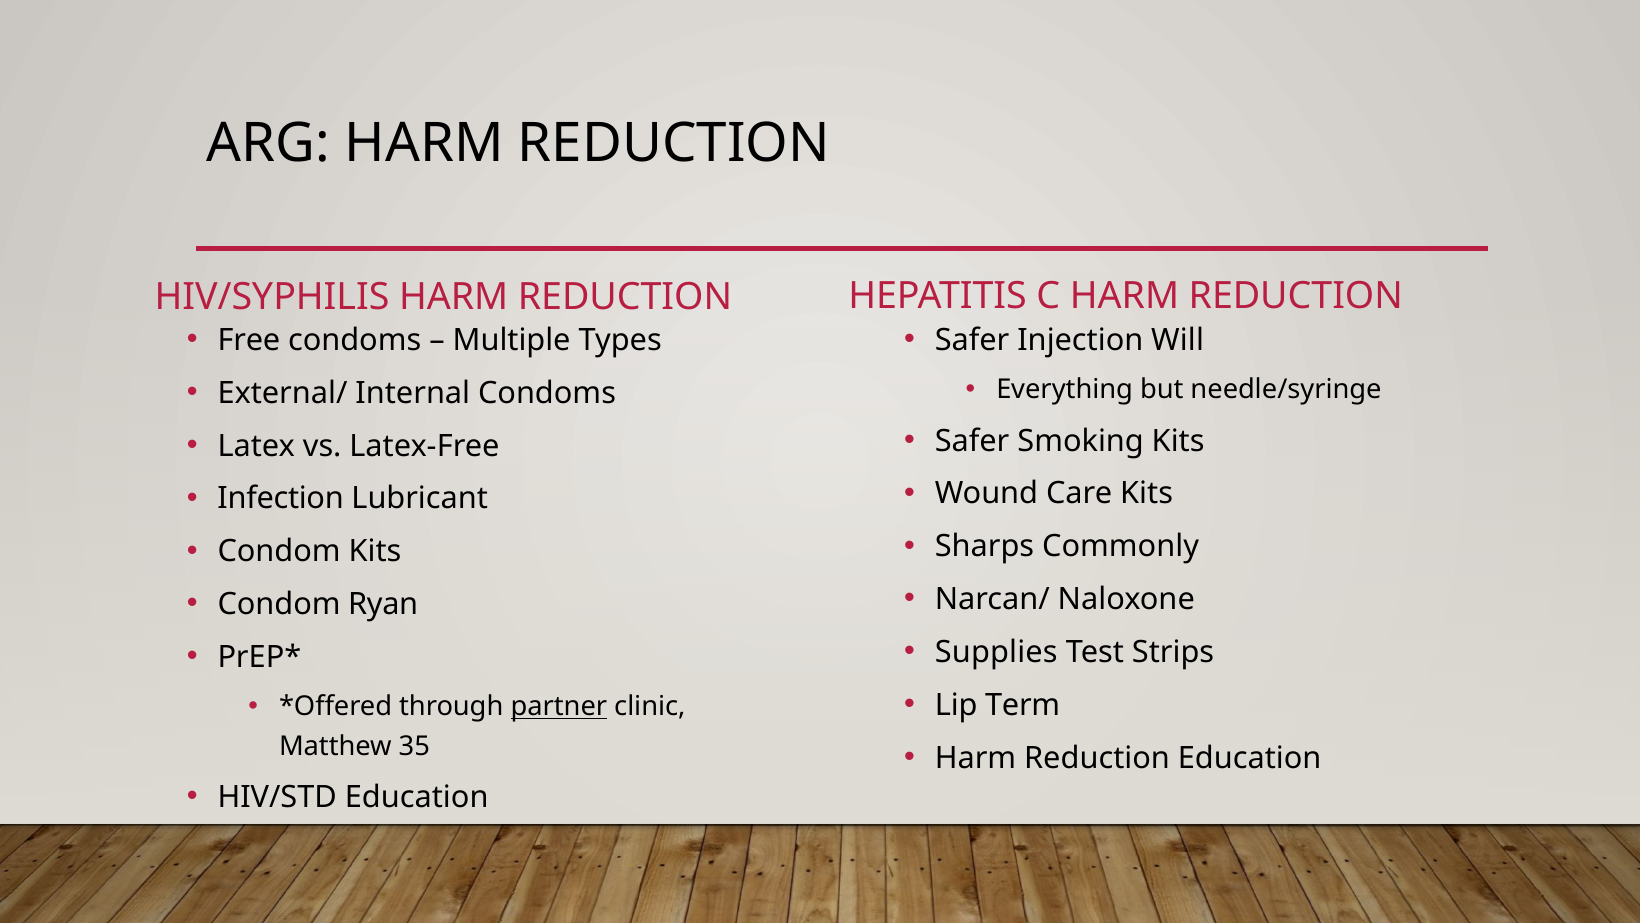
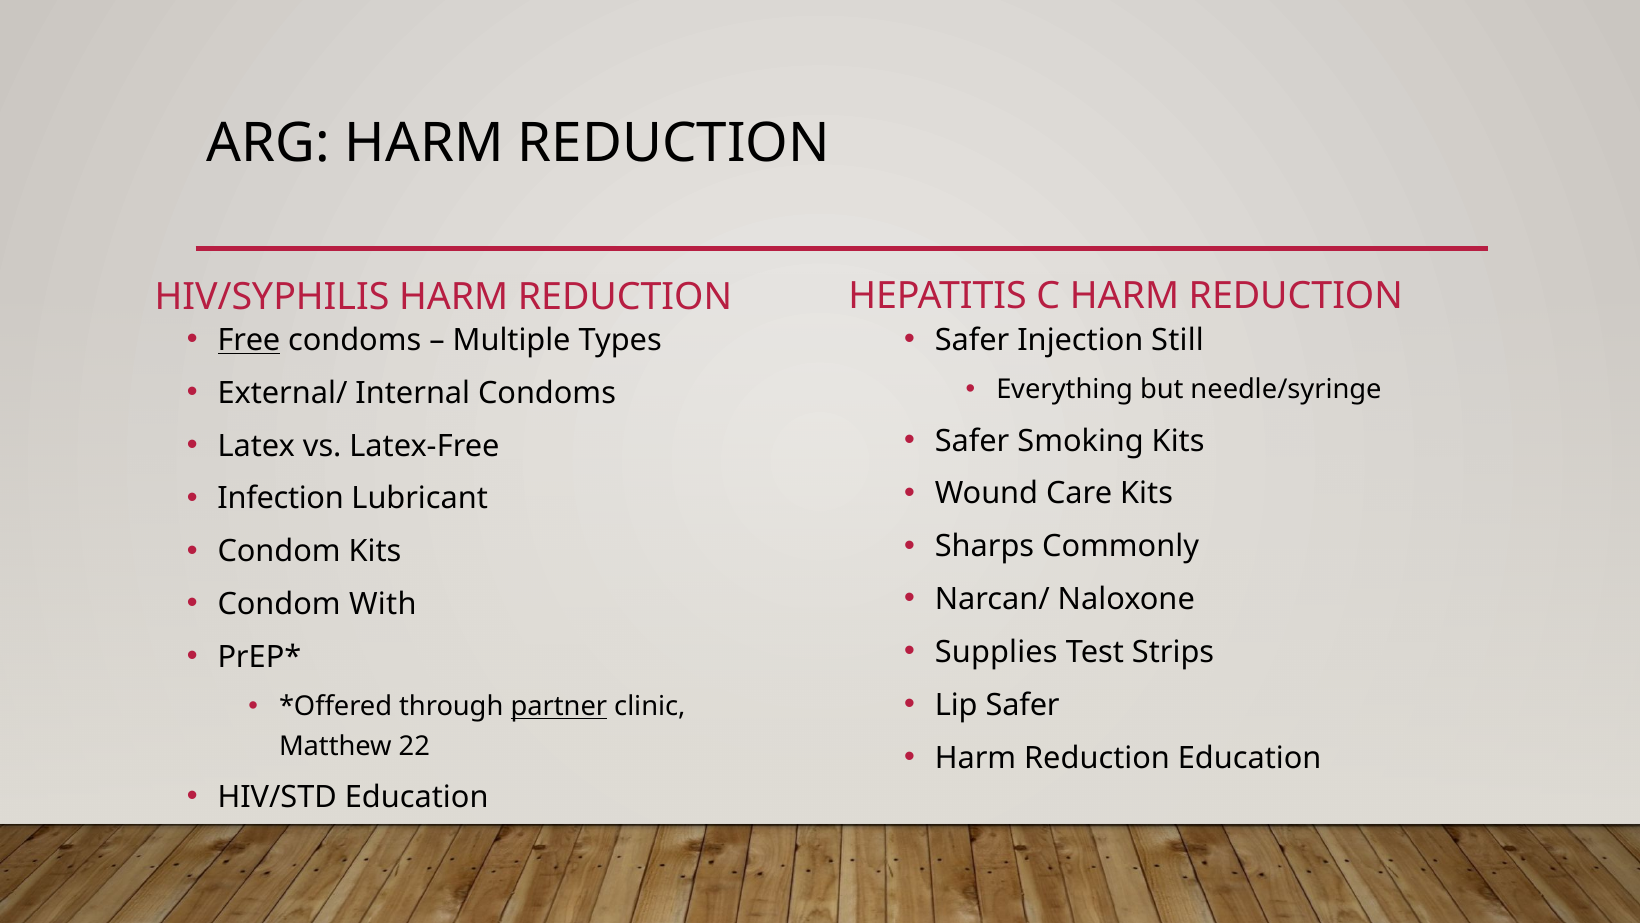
Free underline: none -> present
Will: Will -> Still
Ryan: Ryan -> With
Lip Term: Term -> Safer
35: 35 -> 22
